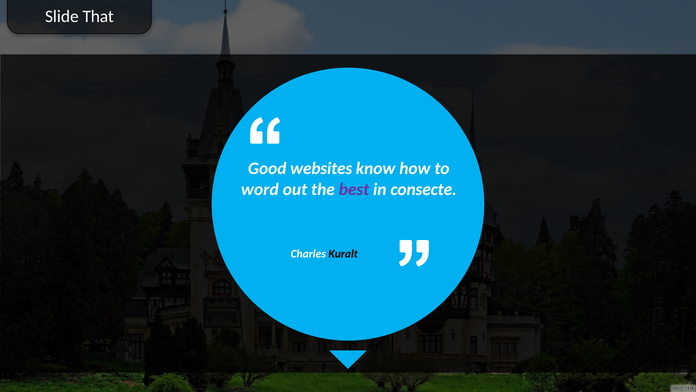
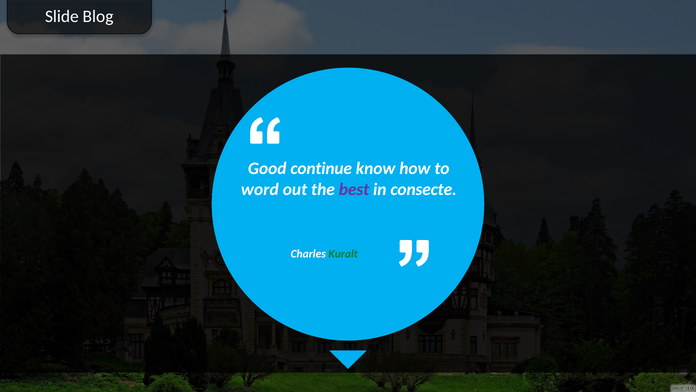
That: That -> Blog
websites: websites -> continue
Kuralt colour: black -> green
